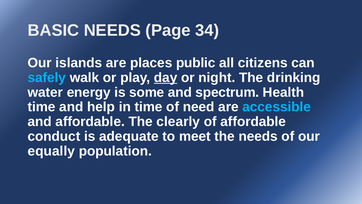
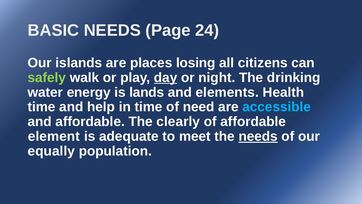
34: 34 -> 24
public: public -> losing
safely colour: light blue -> light green
some: some -> lands
spectrum: spectrum -> elements
conduct: conduct -> element
needs at (258, 136) underline: none -> present
